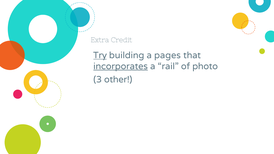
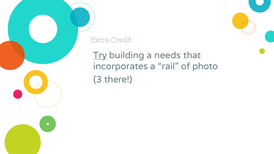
pages: pages -> needs
incorporates underline: present -> none
other: other -> there
